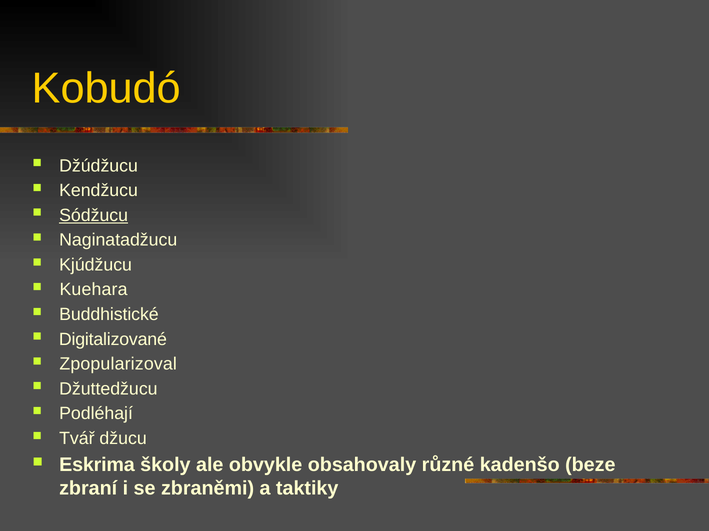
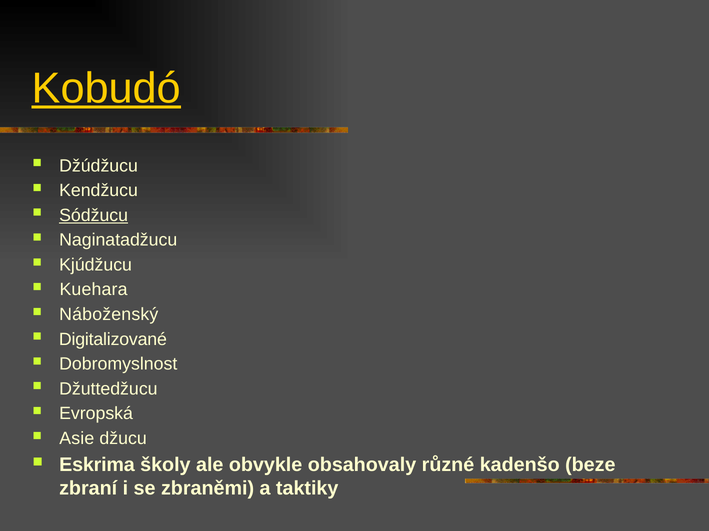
Kobudó underline: none -> present
Buddhistické: Buddhistické -> Náboženský
Zpopularizoval: Zpopularizoval -> Dobromyslnost
Podléhají: Podléhají -> Evropská
Tvář: Tvář -> Asie
